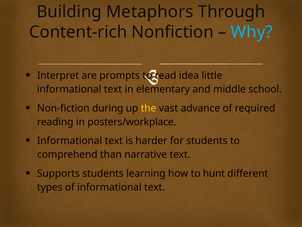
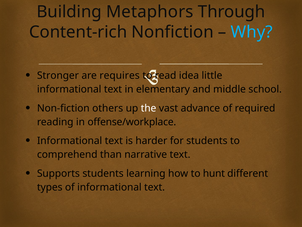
Interpret: Interpret -> Stronger
prompts: prompts -> requires
during: during -> others
the colour: yellow -> white
posters/workplace: posters/workplace -> offense/workplace
